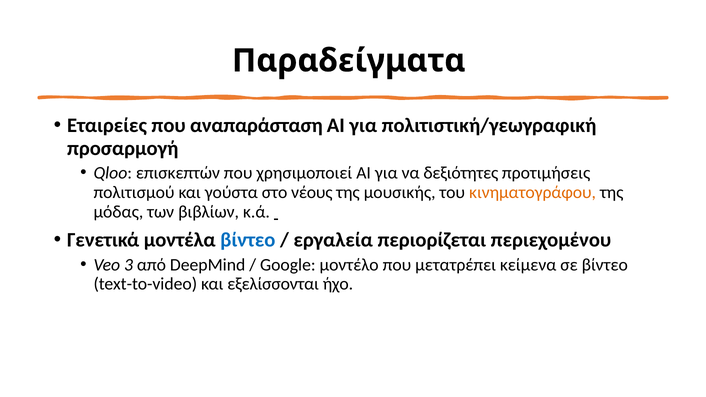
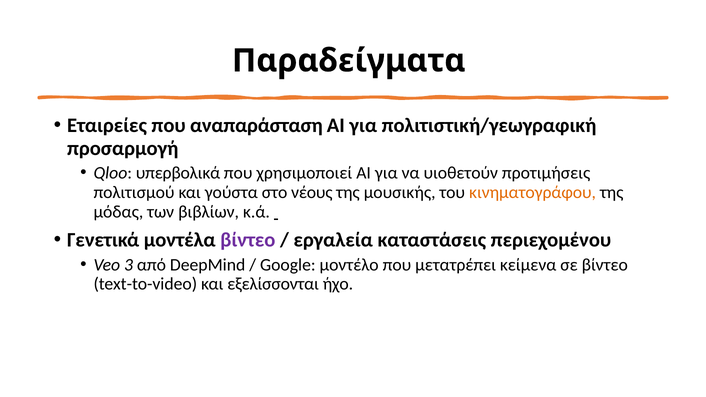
επισκεπτών: επισκεπτών -> υπερβολικά
δεξιότητες: δεξιότητες -> υιοθετούν
βίντεο at (248, 240) colour: blue -> purple
περιορίζεται: περιορίζεται -> καταστάσεις
